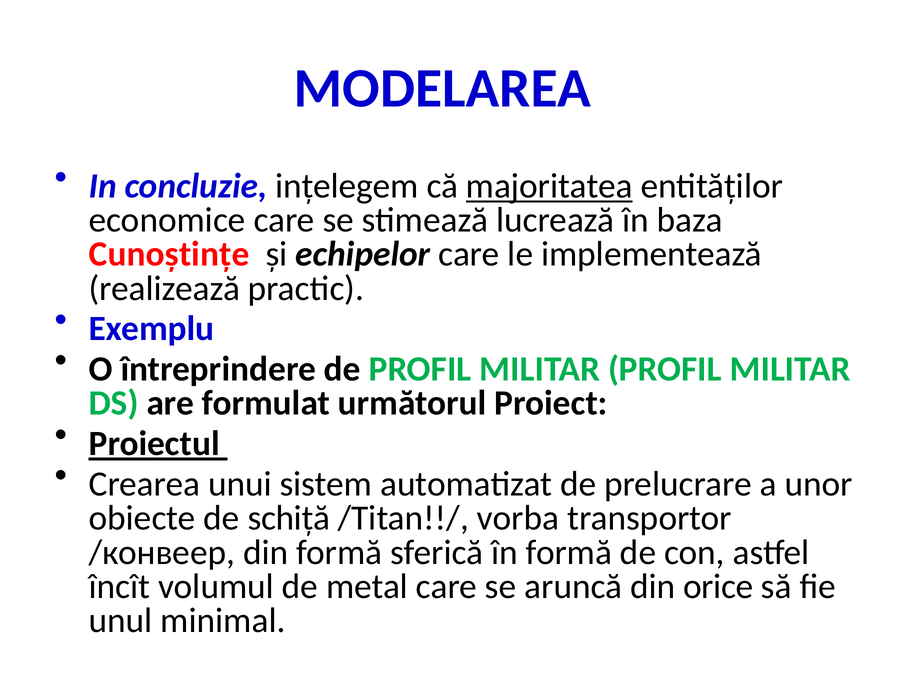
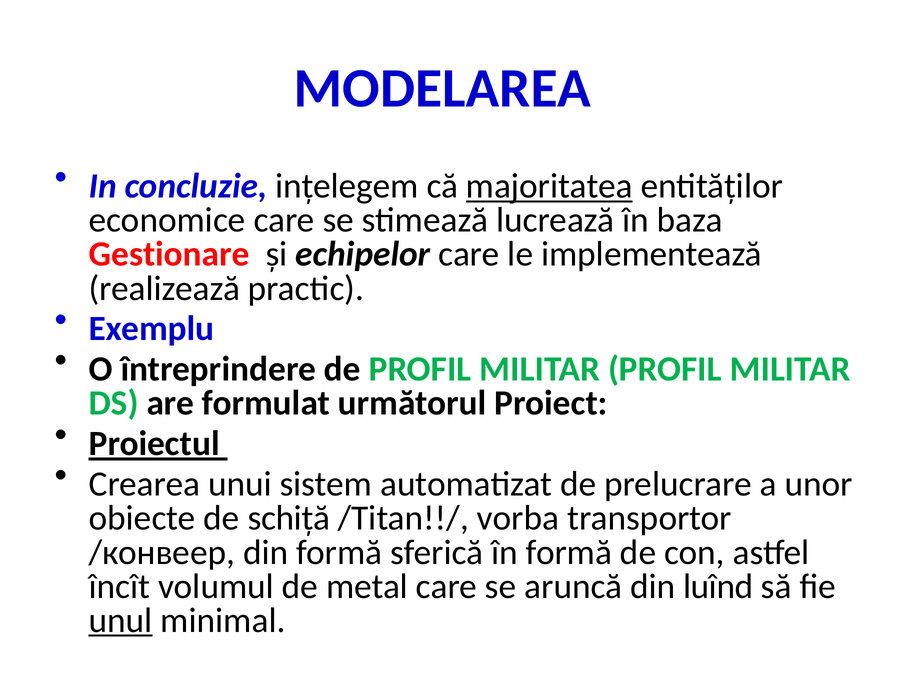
Cunoștințe: Cunoștințe -> Gestionare
orice: orice -> luînd
unul underline: none -> present
